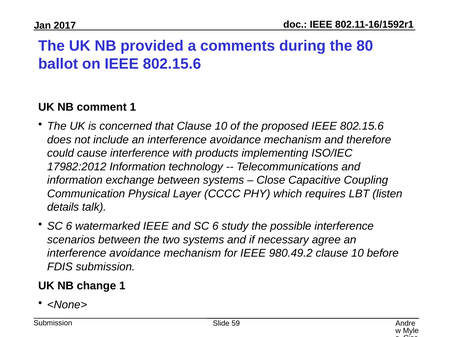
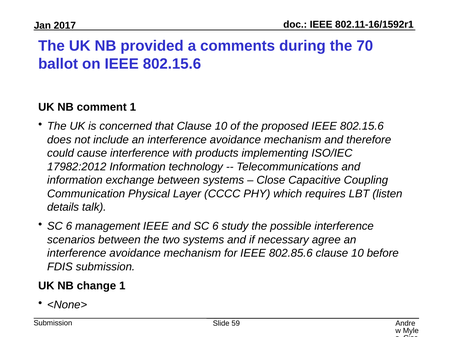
80: 80 -> 70
watermarked: watermarked -> management
980.49.2: 980.49.2 -> 802.85.6
